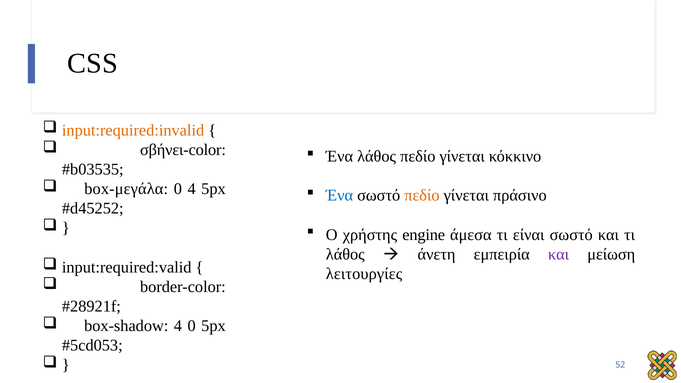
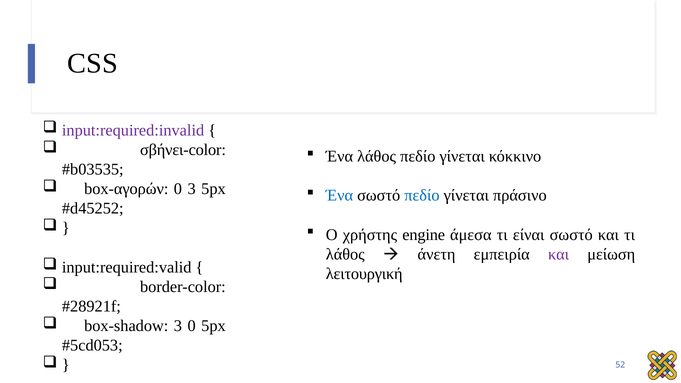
input:required:invalid colour: orange -> purple
box-μεγάλα: box-μεγάλα -> box-αγορών
0 4: 4 -> 3
πεδίο at (422, 196) colour: orange -> blue
λειτουργίες: λειτουργίες -> λειτουργική
box-shadow 4: 4 -> 3
